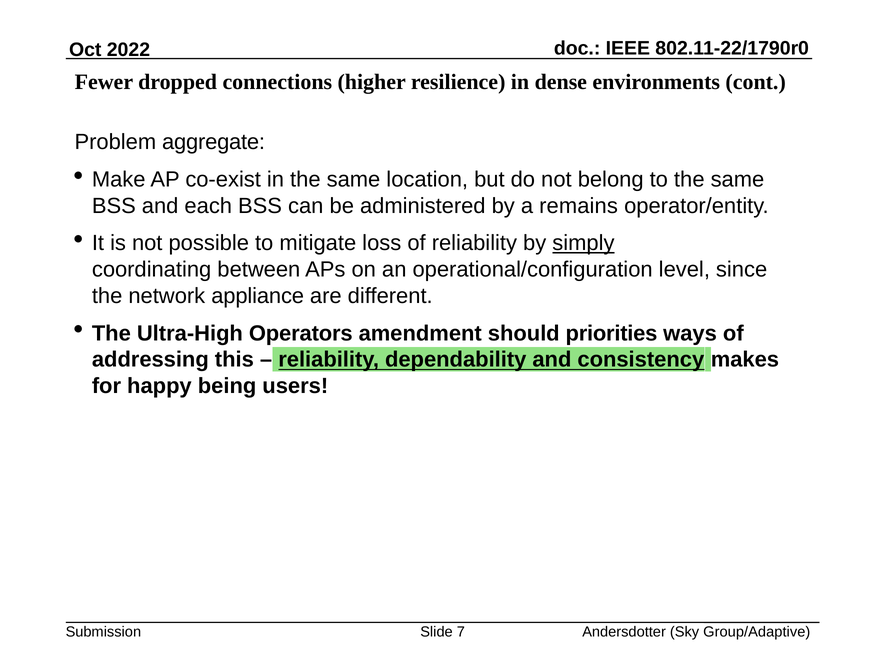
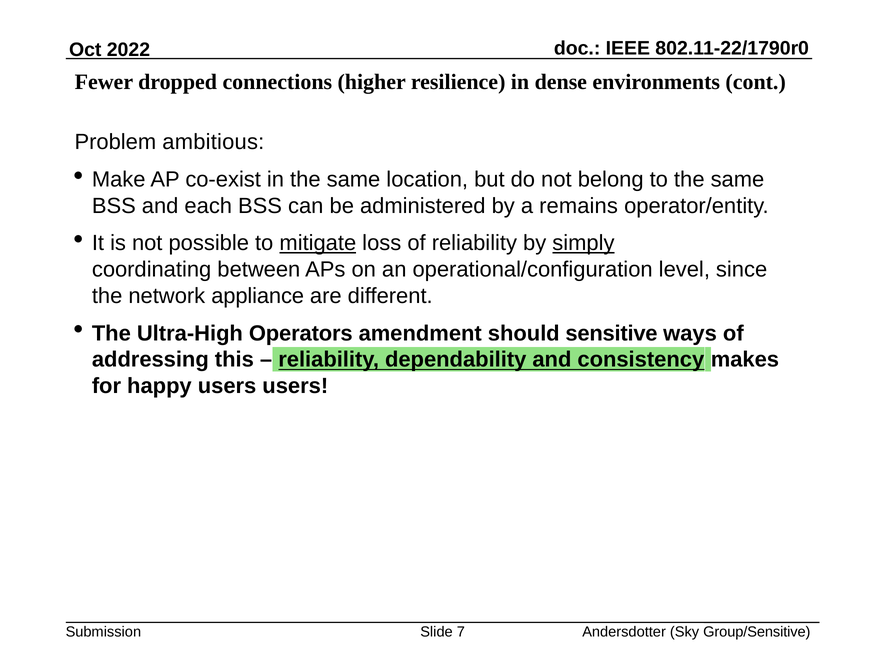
aggregate: aggregate -> ambitious
mitigate underline: none -> present
priorities: priorities -> sensitive
happy being: being -> users
Group/Adaptive: Group/Adaptive -> Group/Sensitive
